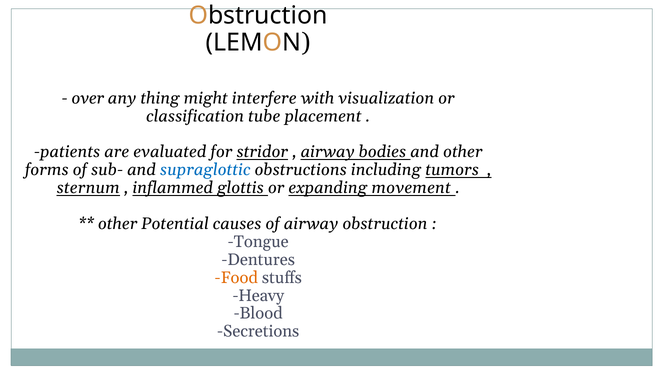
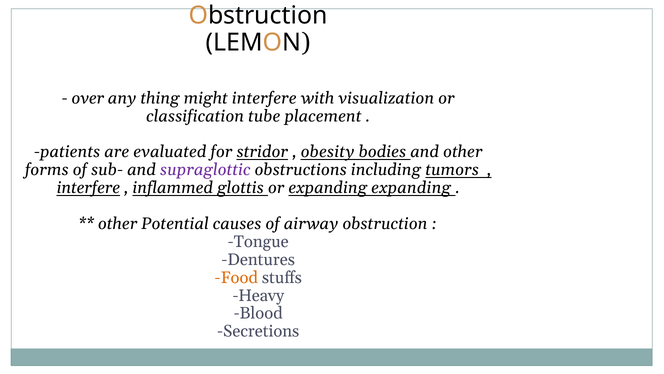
airway at (328, 152): airway -> obesity
supraglottic colour: blue -> purple
sternum at (88, 188): sternum -> interfere
expanding movement: movement -> expanding
